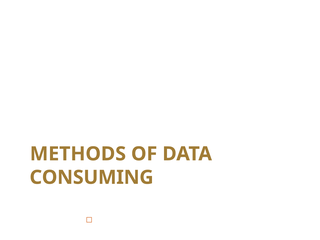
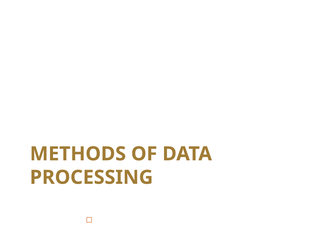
CONSUMING: CONSUMING -> PROCESSING
